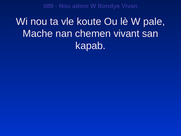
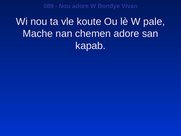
chemen vivant: vivant -> adore
